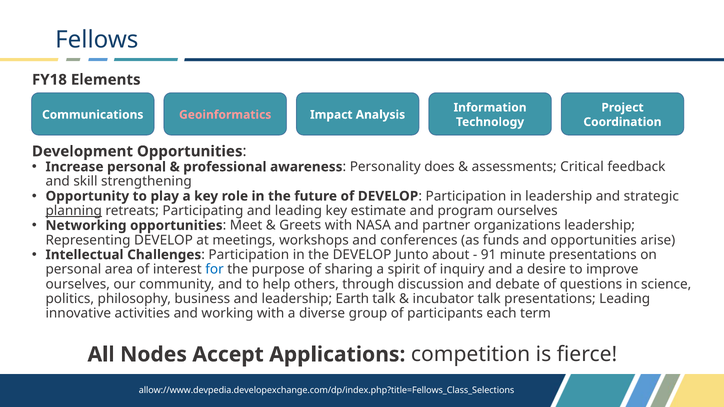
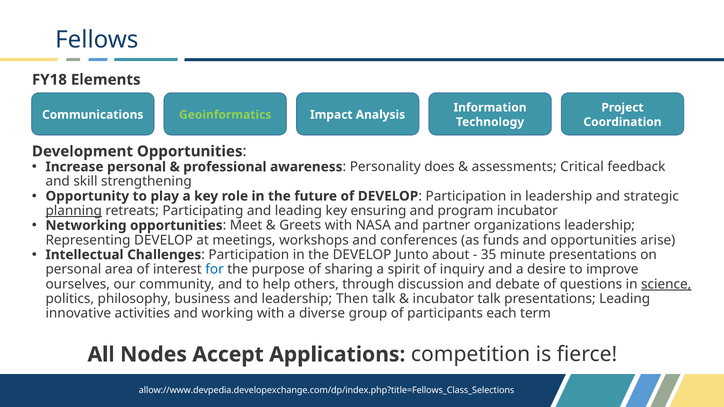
Geoinformatics colour: pink -> light green
estimate: estimate -> ensuring
program ourselves: ourselves -> incubator
91: 91 -> 35
science underline: none -> present
Earth: Earth -> Then
